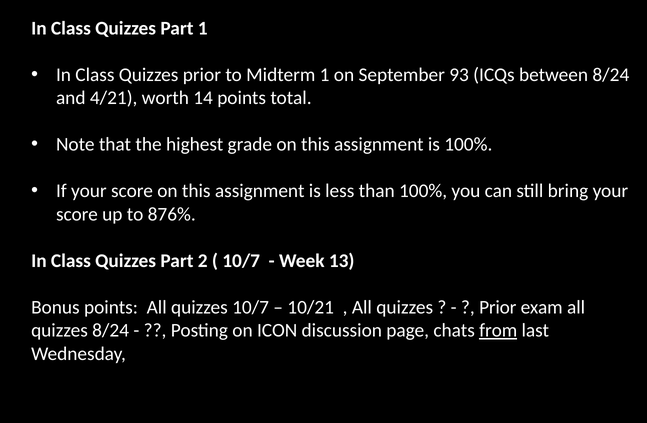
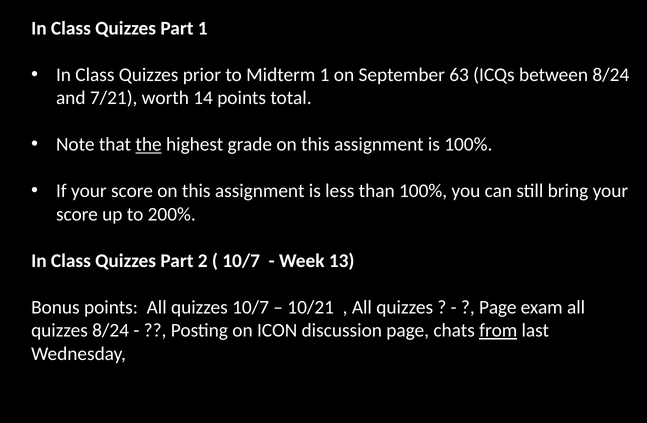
93: 93 -> 63
4/21: 4/21 -> 7/21
the underline: none -> present
876%: 876% -> 200%
Prior at (498, 307): Prior -> Page
